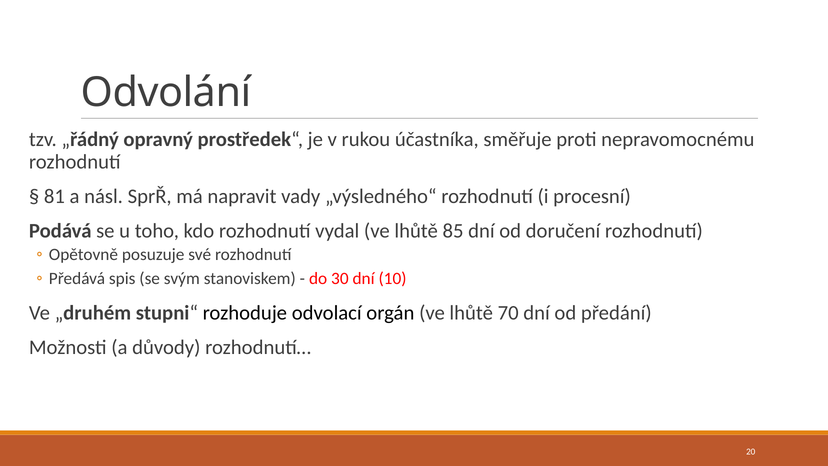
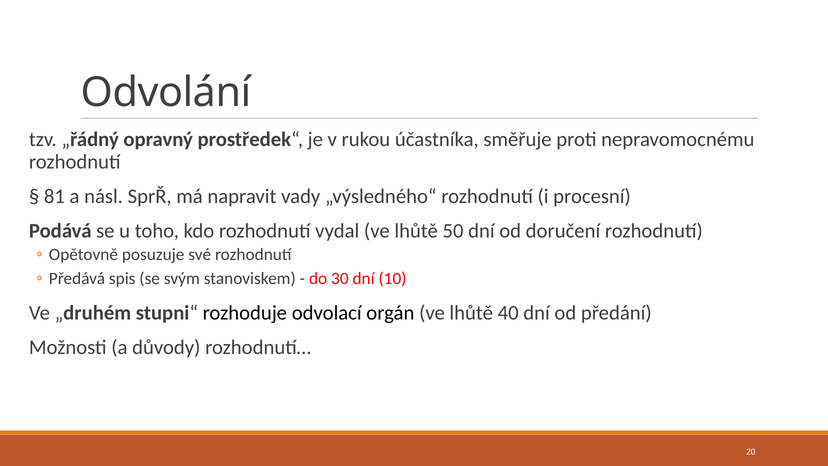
85: 85 -> 50
70: 70 -> 40
